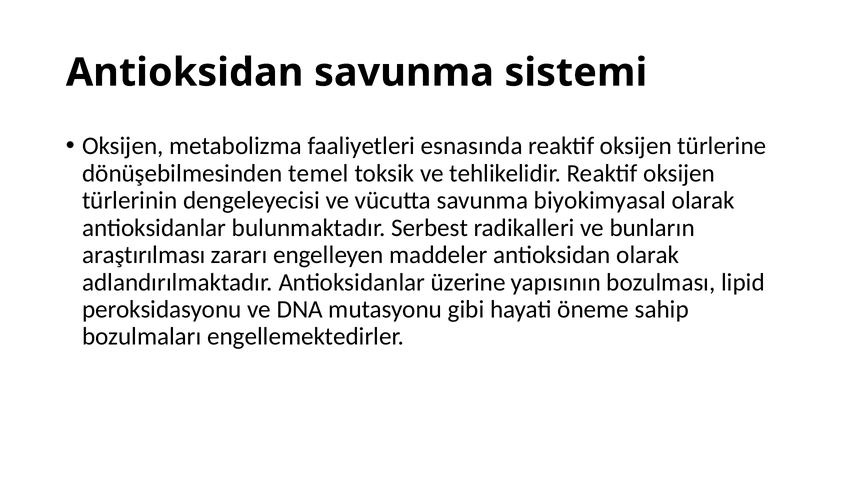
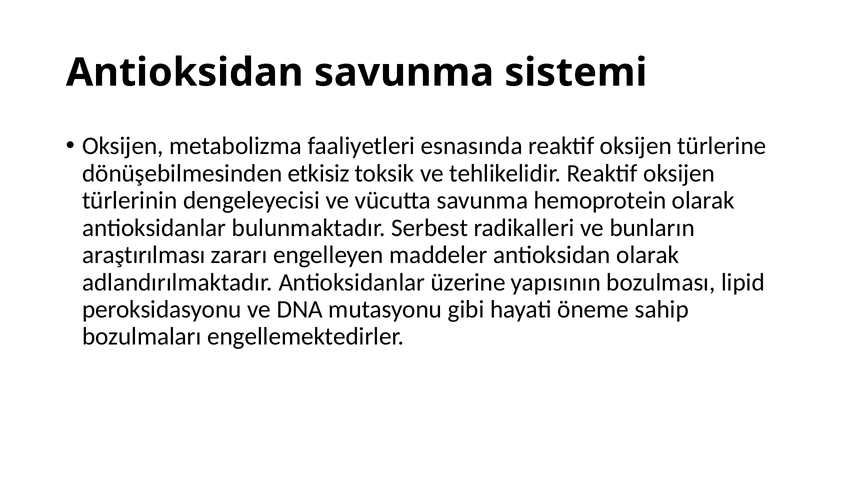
temel: temel -> etkisiz
biyokimyasal: biyokimyasal -> hemoprotein
